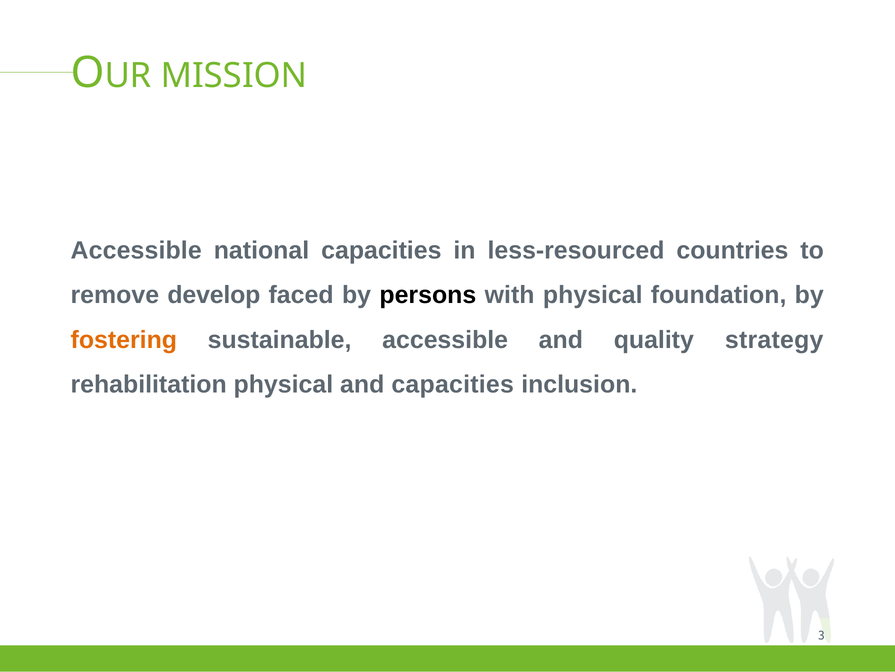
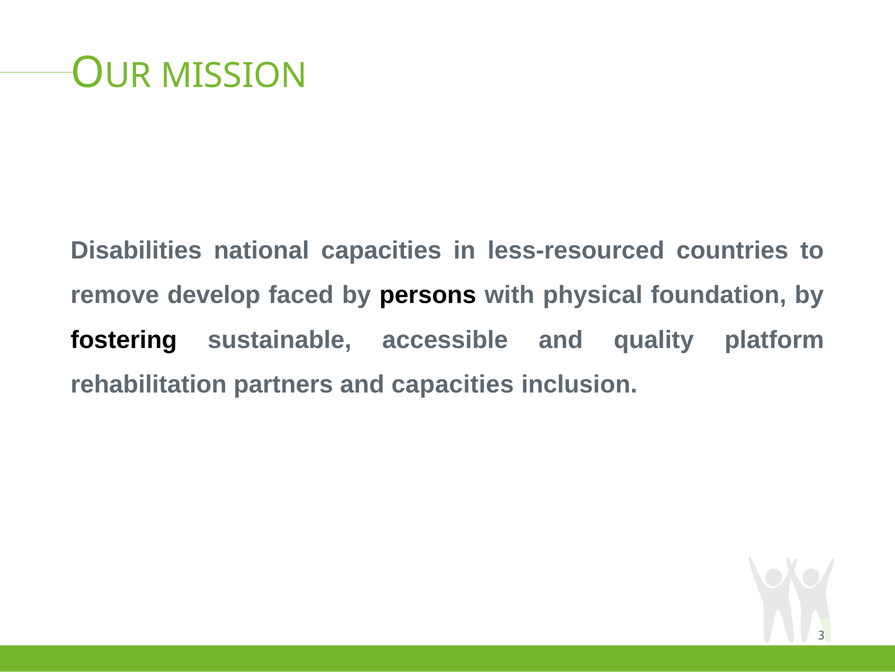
Accessible at (136, 250): Accessible -> Disabilities
fostering colour: orange -> black
strategy: strategy -> platform
rehabilitation physical: physical -> partners
